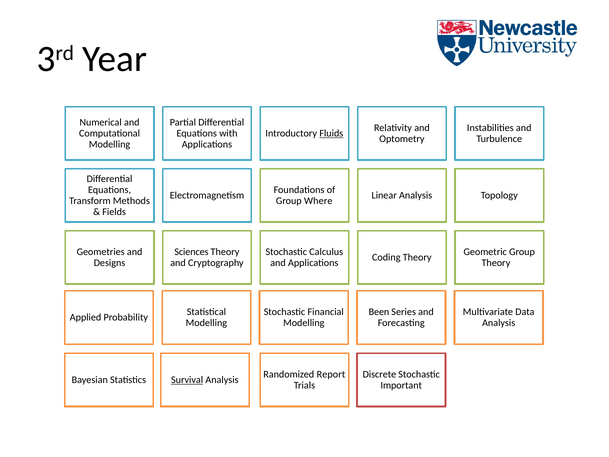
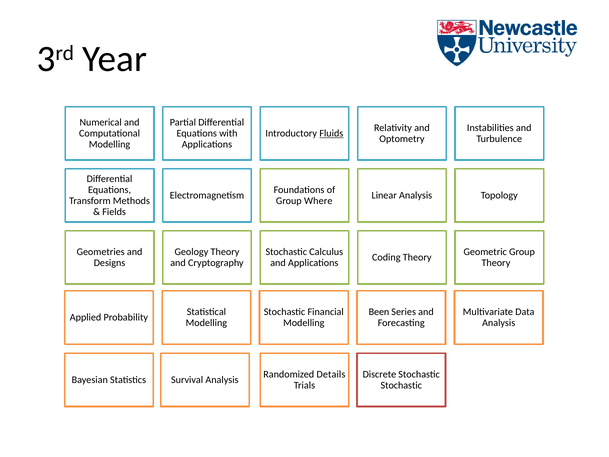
Sciences: Sciences -> Geology
Report: Report -> Details
Survival underline: present -> none
Important at (401, 385): Important -> Stochastic
